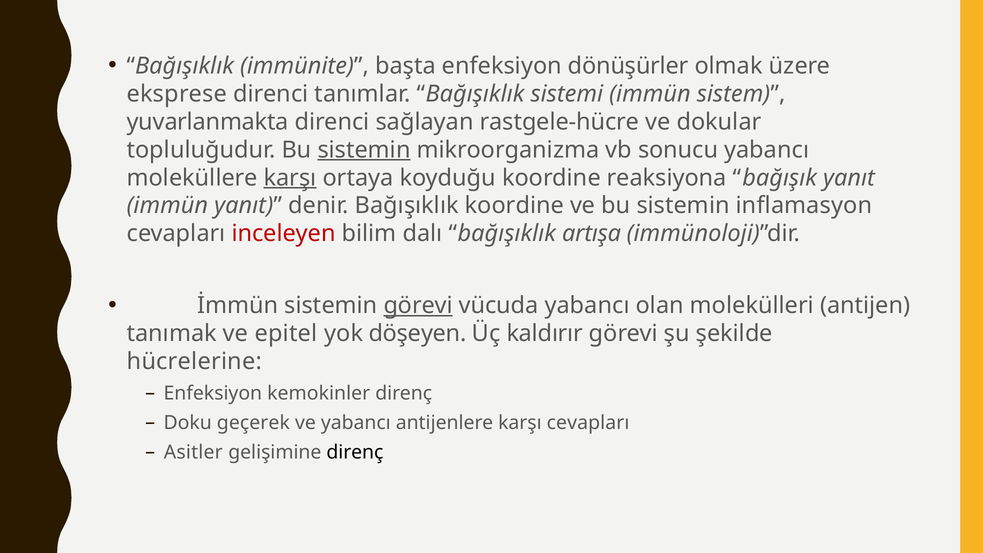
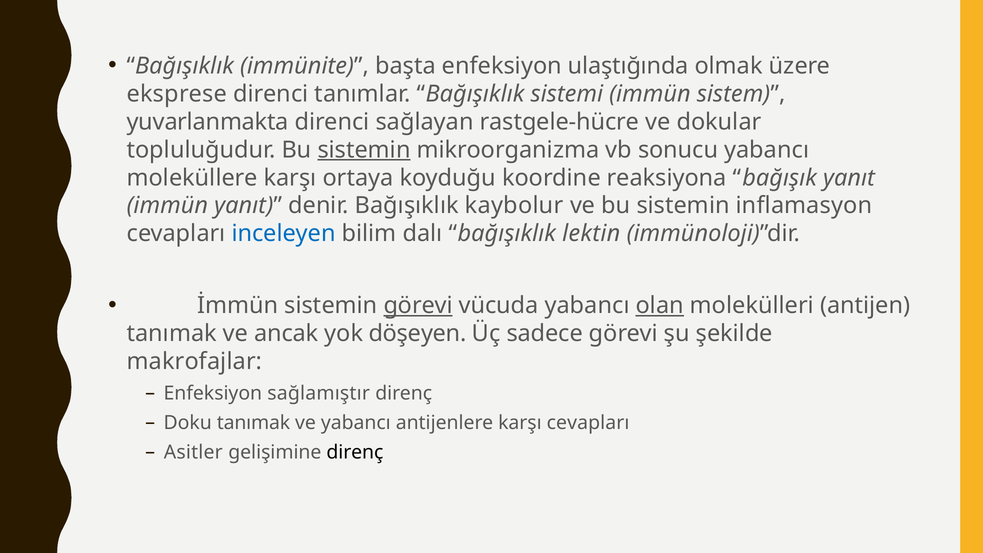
dönüşürler: dönüşürler -> ulaştığında
karşı at (290, 178) underline: present -> none
Bağışıklık koordine: koordine -> kaybolur
inceleyen colour: red -> blue
artışa: artışa -> lektin
olan underline: none -> present
epitel: epitel -> ancak
kaldırır: kaldırır -> sadece
hücrelerine: hücrelerine -> makrofajlar
kemokinler: kemokinler -> sağlamıştır
Doku geçerek: geçerek -> tanımak
